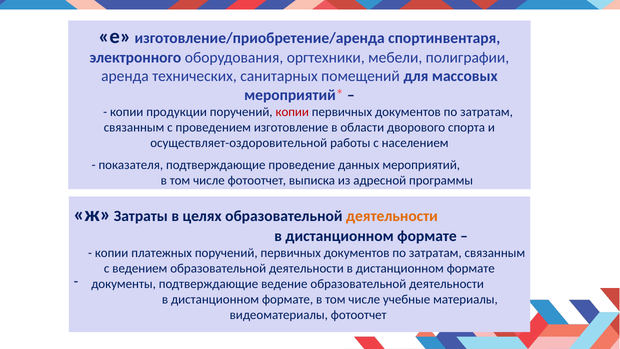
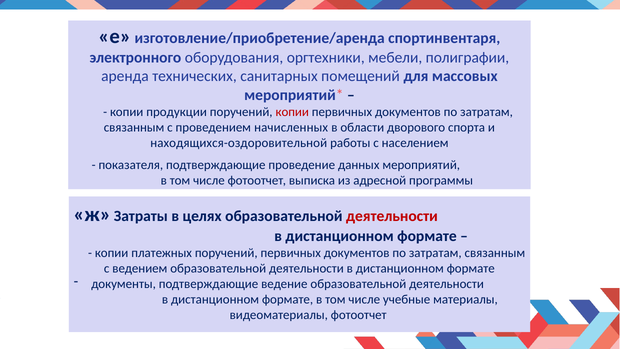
изготовление: изготовление -> начисленных
осуществляет-оздоровительной: осуществляет-оздоровительной -> находящихся-оздоровительной
деятельности at (392, 216) colour: orange -> red
